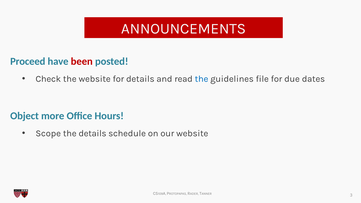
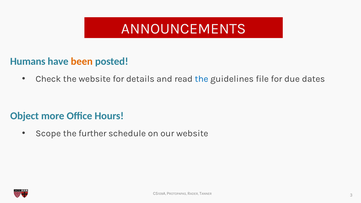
Proceed: Proceed -> Humans
been colour: red -> orange
the details: details -> further
